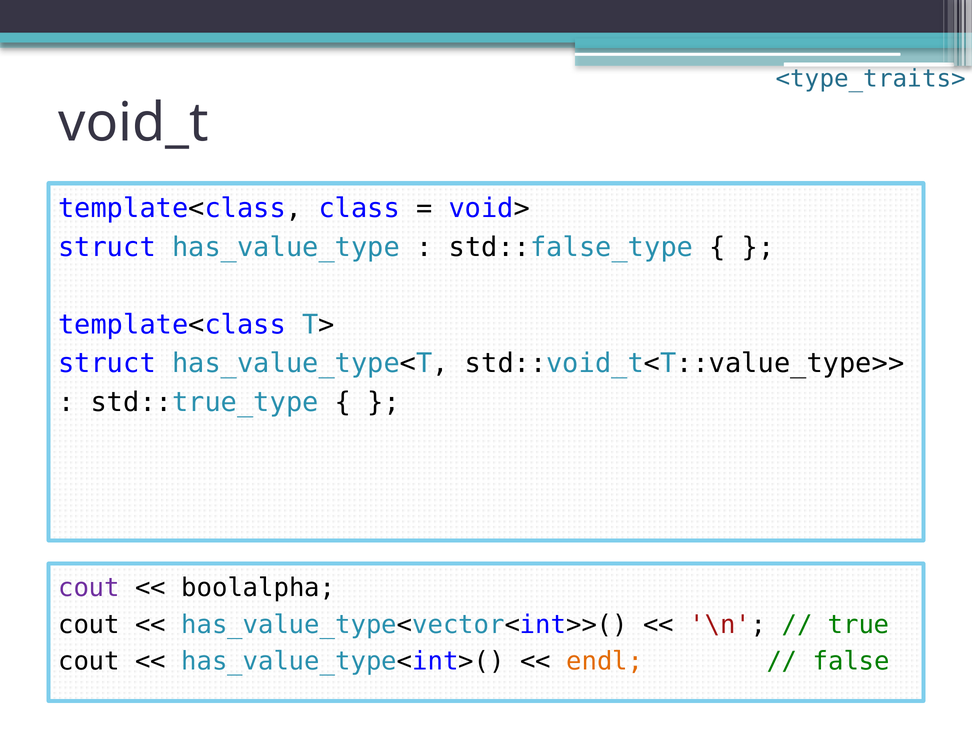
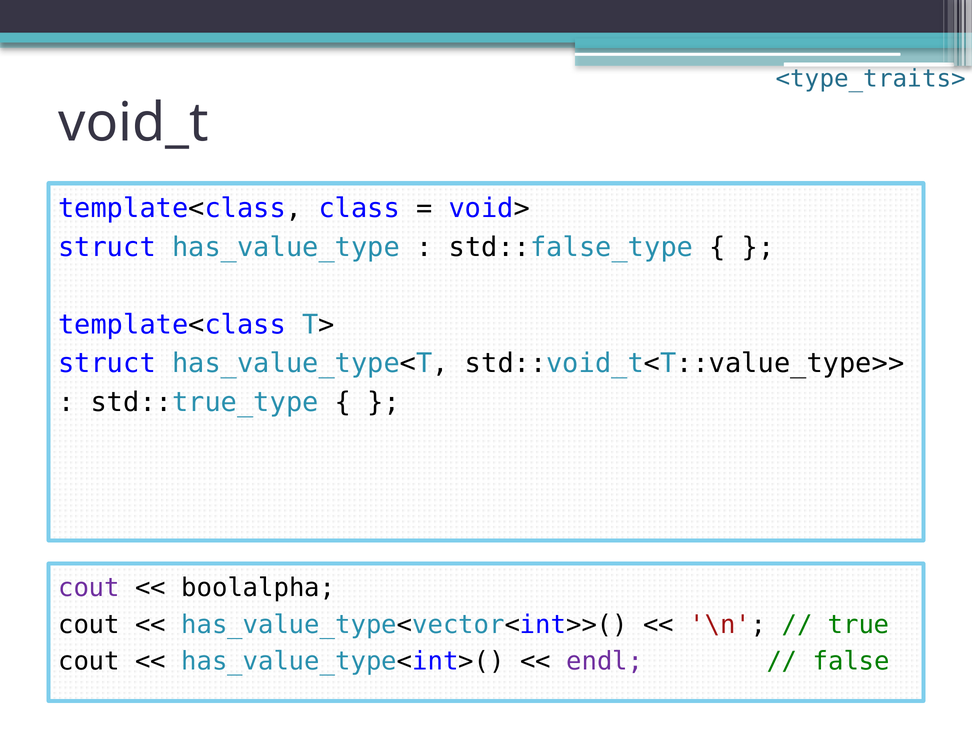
endl colour: orange -> purple
